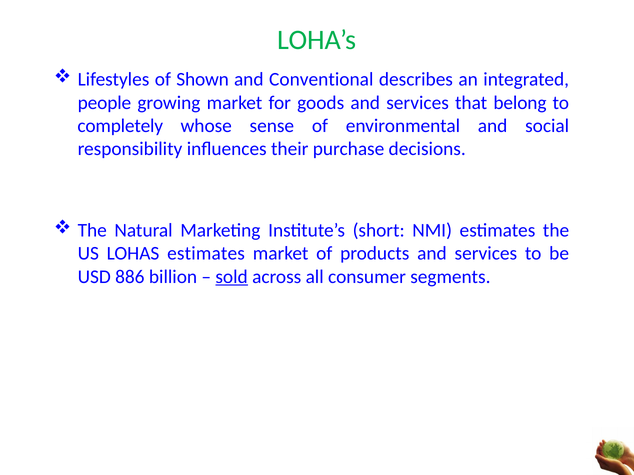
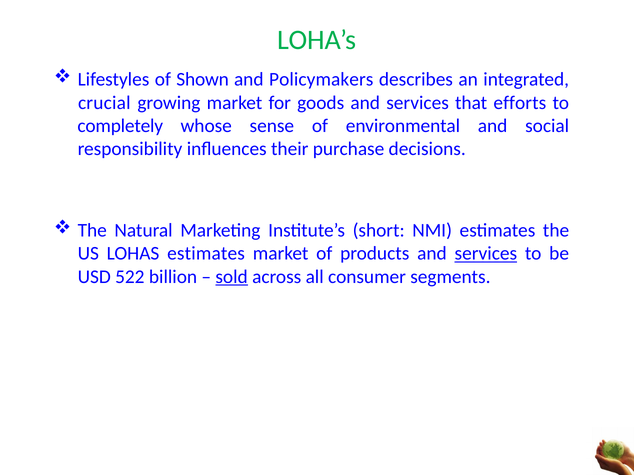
Conventional: Conventional -> Policymakers
people: people -> crucial
belong: belong -> efforts
services at (486, 254) underline: none -> present
886: 886 -> 522
